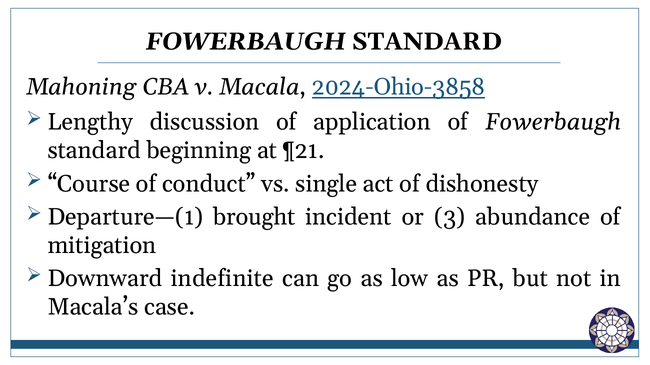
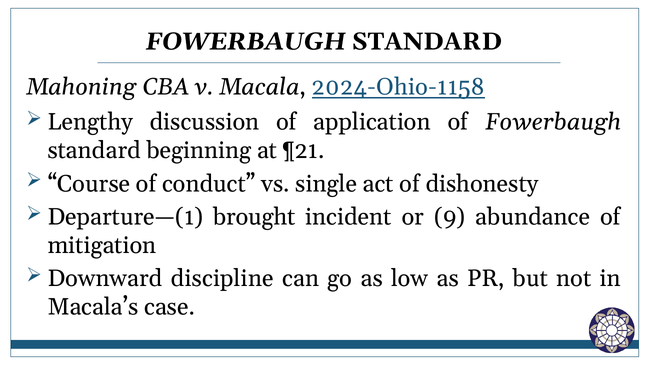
2024-Ohio-3858: 2024-Ohio-3858 -> 2024-Ohio-1158
3: 3 -> 9
indefinite: indefinite -> discipline
